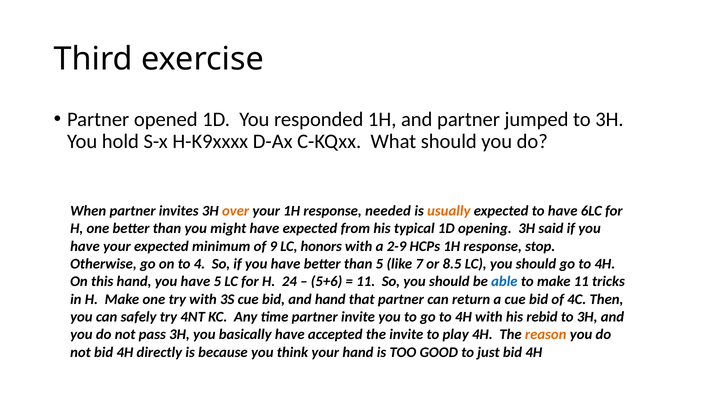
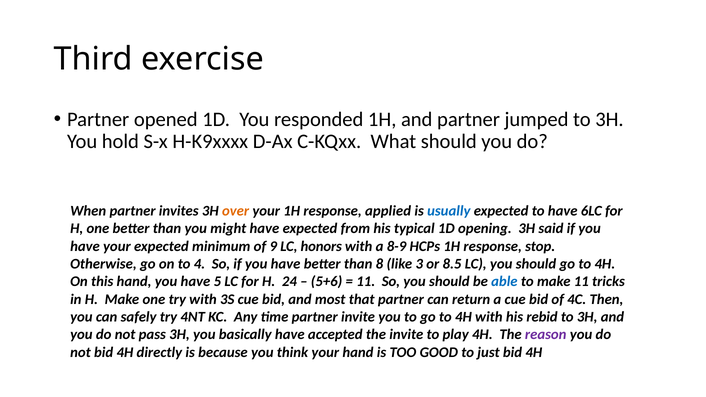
needed: needed -> applied
usually colour: orange -> blue
2-9: 2-9 -> 8-9
than 5: 5 -> 8
7: 7 -> 3
and hand: hand -> most
reason colour: orange -> purple
